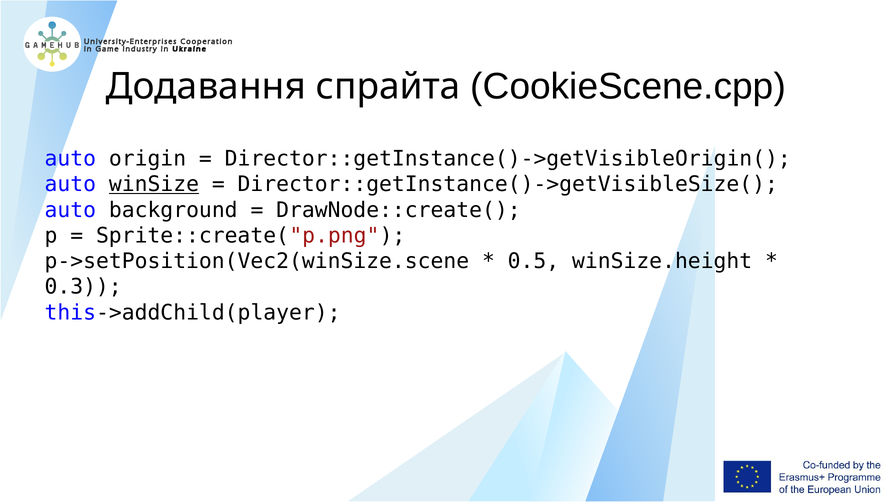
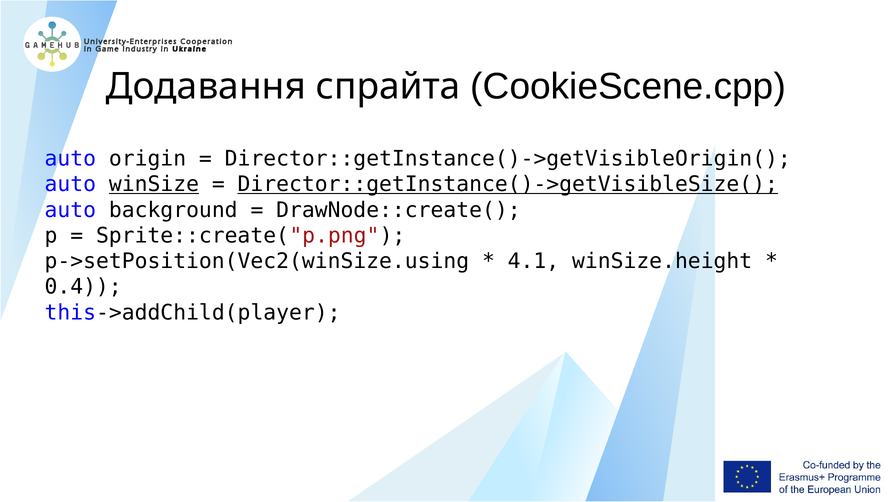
Director::getInstance()->getVisibleSize( underline: none -> present
p->setPosition(Vec2(winSize.scene: p->setPosition(Vec2(winSize.scene -> p->setPosition(Vec2(winSize.using
0.5: 0.5 -> 4.1
0.3: 0.3 -> 0.4
